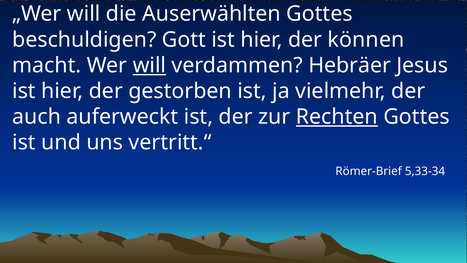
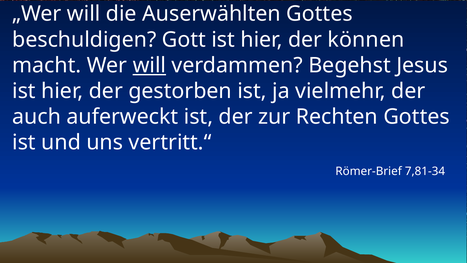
Hebräer: Hebräer -> Begehst
Rechten underline: present -> none
5,33-34: 5,33-34 -> 7,81-34
